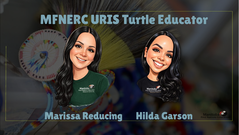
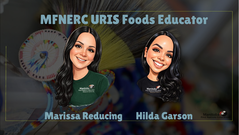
Turtle: Turtle -> Foods
